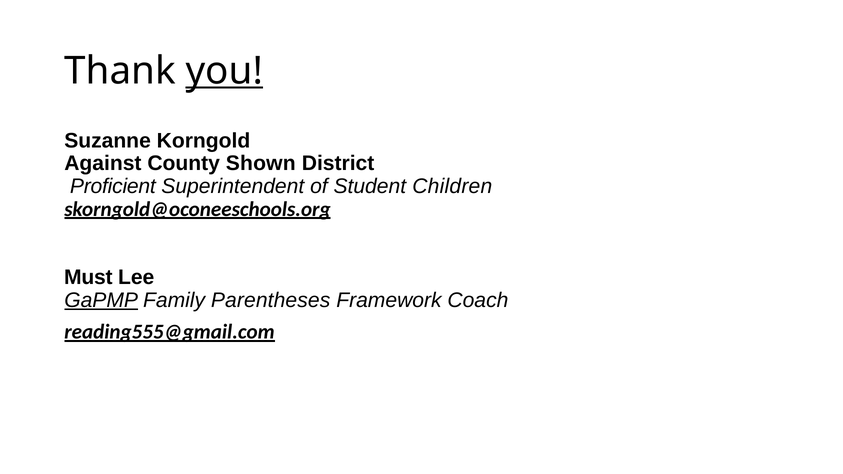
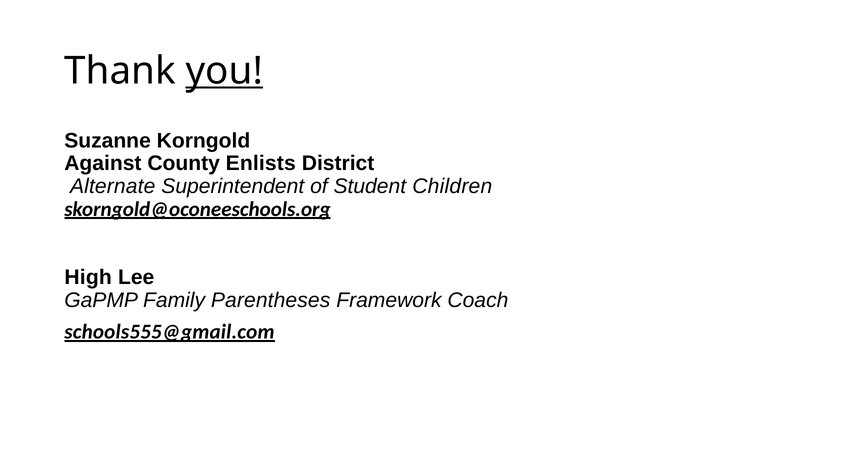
Shown: Shown -> Enlists
Proficient: Proficient -> Alternate
Must: Must -> High
GaPMP underline: present -> none
reading555@gmail.com: reading555@gmail.com -> schools555@gmail.com
